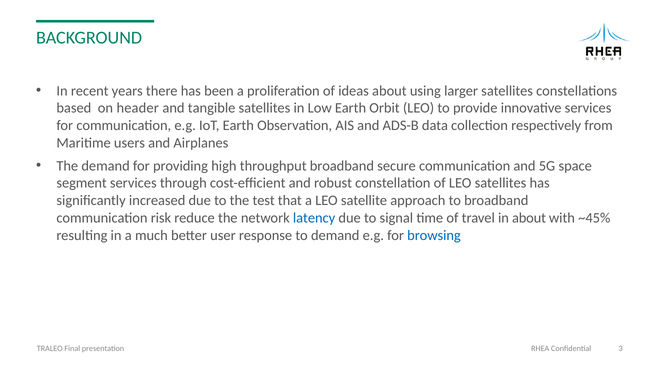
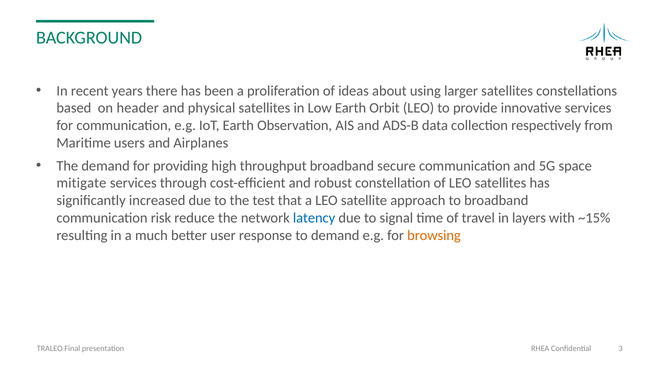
tangible: tangible -> physical
segment: segment -> mitigate
in about: about -> layers
~45%: ~45% -> ~15%
browsing colour: blue -> orange
